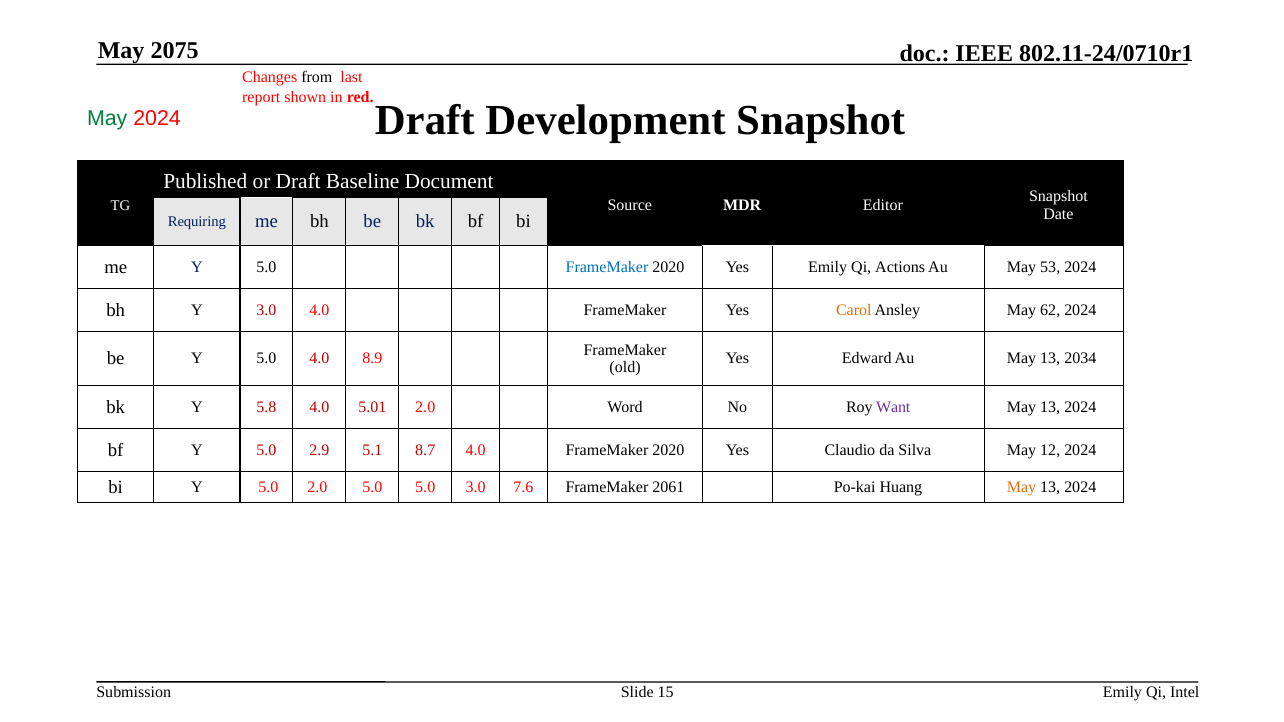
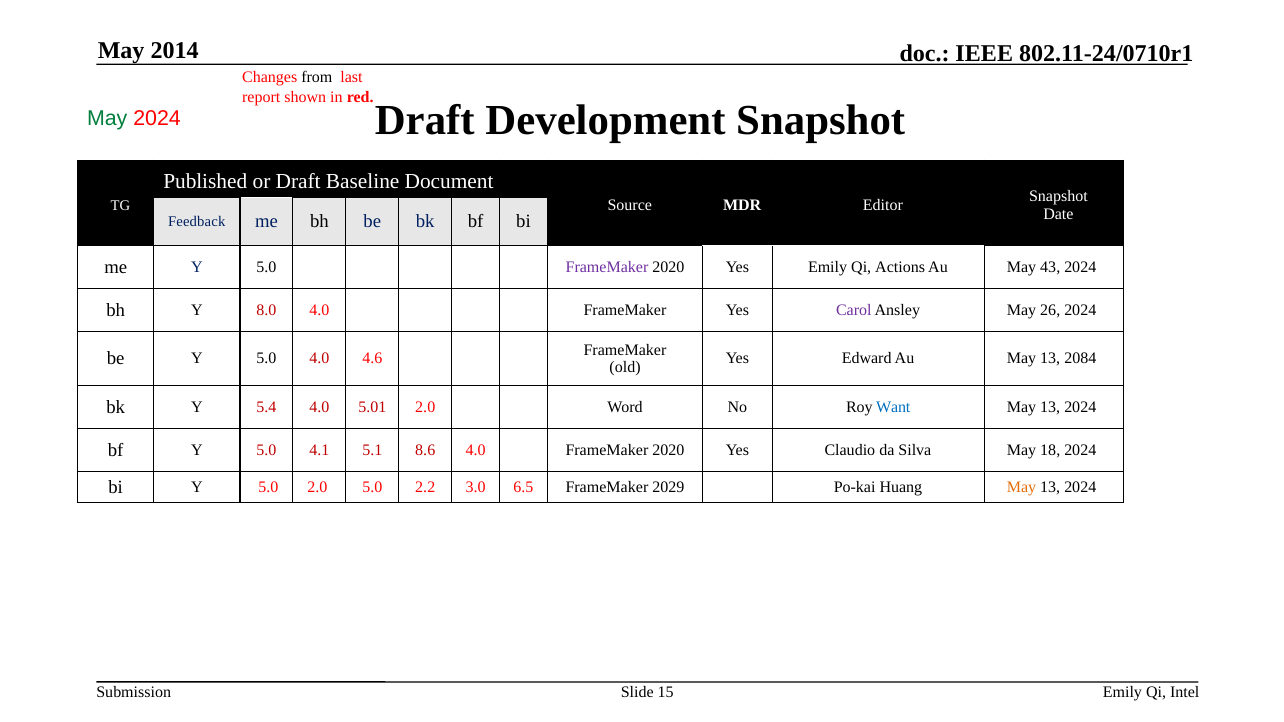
2075: 2075 -> 2014
Requiring: Requiring -> Feedback
FrameMaker at (607, 267) colour: blue -> purple
53: 53 -> 43
Y 3.0: 3.0 -> 8.0
Carol colour: orange -> purple
62: 62 -> 26
8.9: 8.9 -> 4.6
2034: 2034 -> 2084
5.8: 5.8 -> 5.4
Want colour: purple -> blue
2.9: 2.9 -> 4.1
8.7: 8.7 -> 8.6
12: 12 -> 18
5.0 5.0: 5.0 -> 2.2
7.6: 7.6 -> 6.5
2061: 2061 -> 2029
